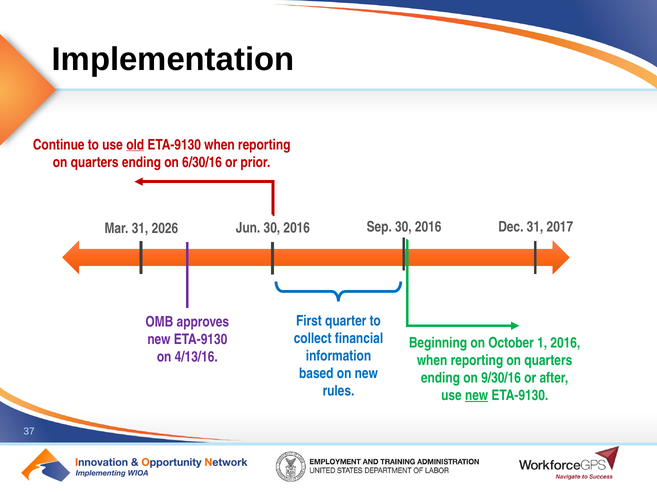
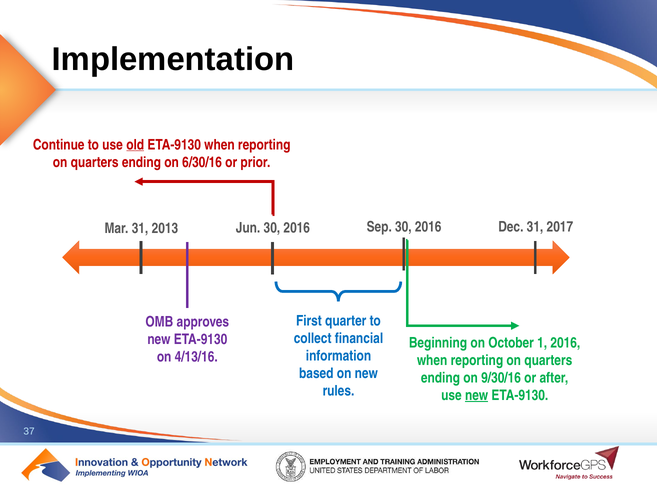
2026: 2026 -> 2013
